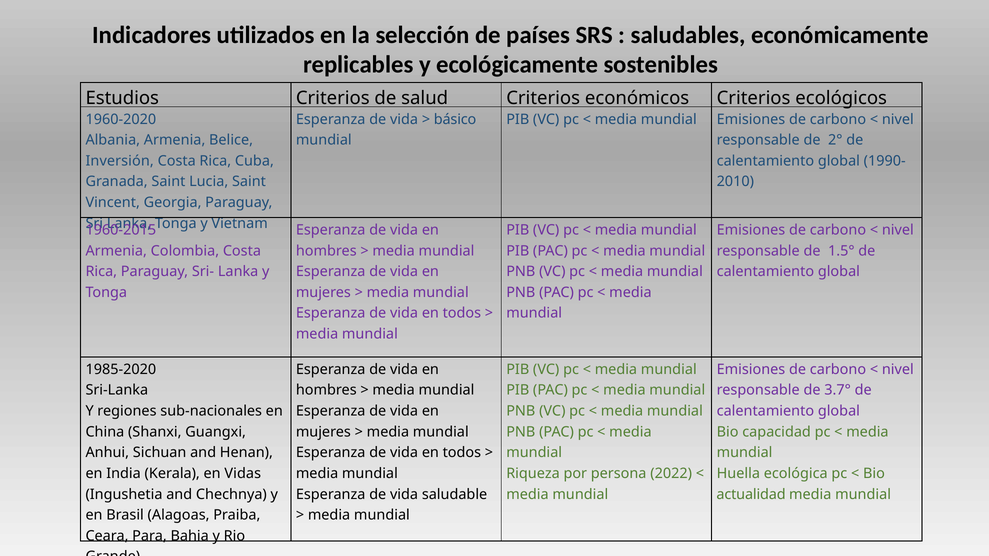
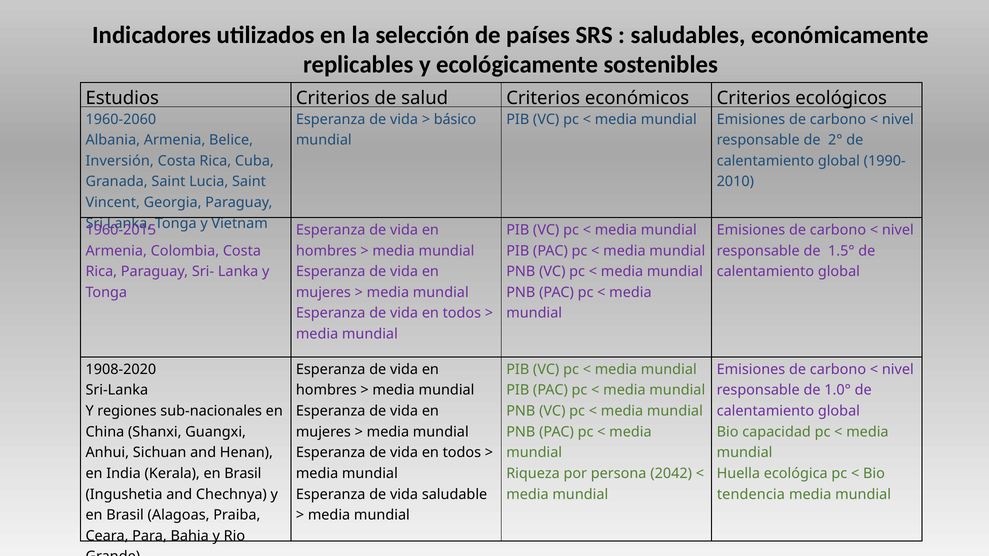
1960-2020: 1960-2020 -> 1960-2060
1985-2020: 1985-2020 -> 1908-2020
3.7°: 3.7° -> 1.0°
Kerala en Vidas: Vidas -> Brasil
2022: 2022 -> 2042
actualidad: actualidad -> tendencia
